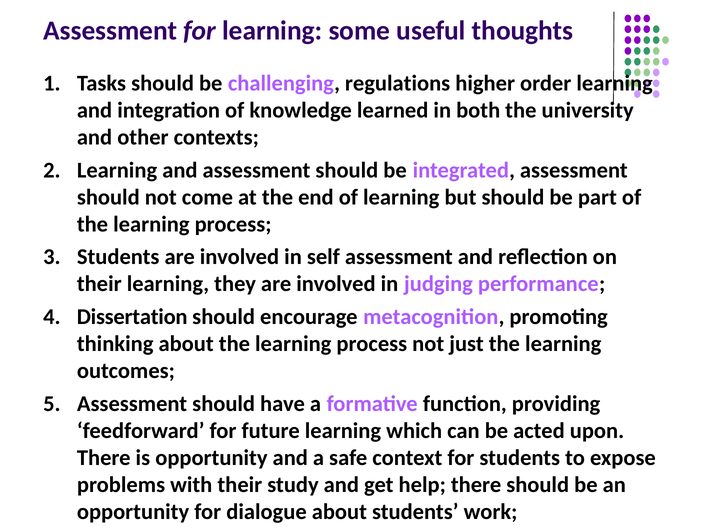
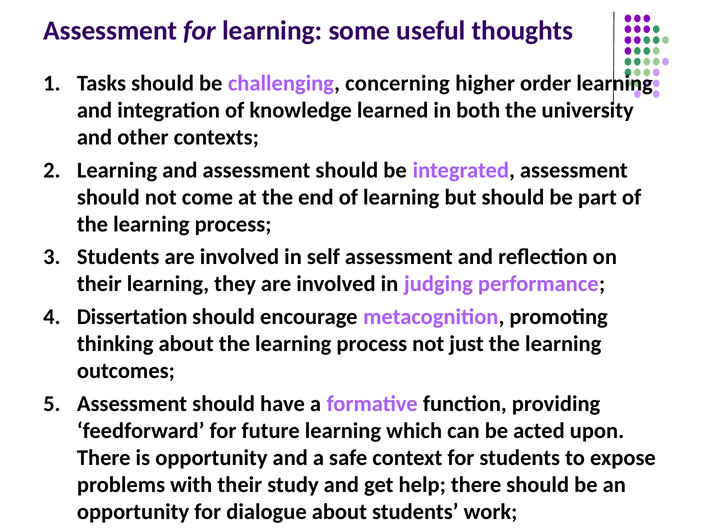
regulations: regulations -> concerning
